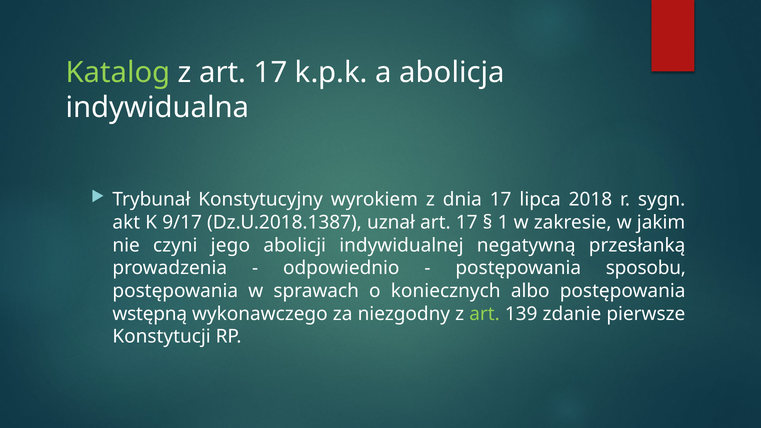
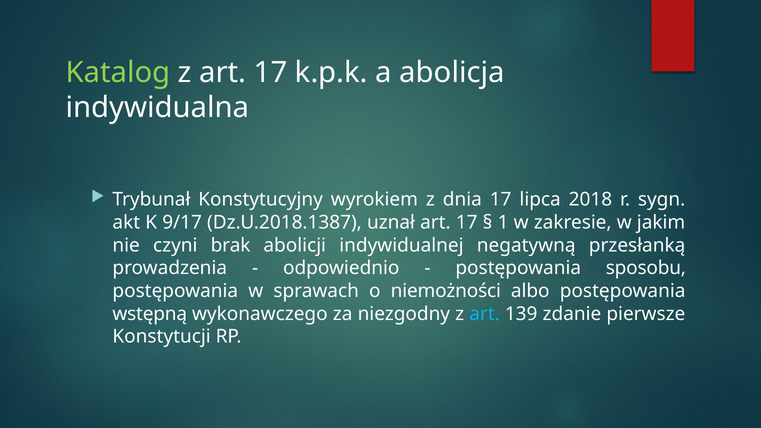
jego: jego -> brak
koniecznych: koniecznych -> niemożności
art at (485, 314) colour: light green -> light blue
